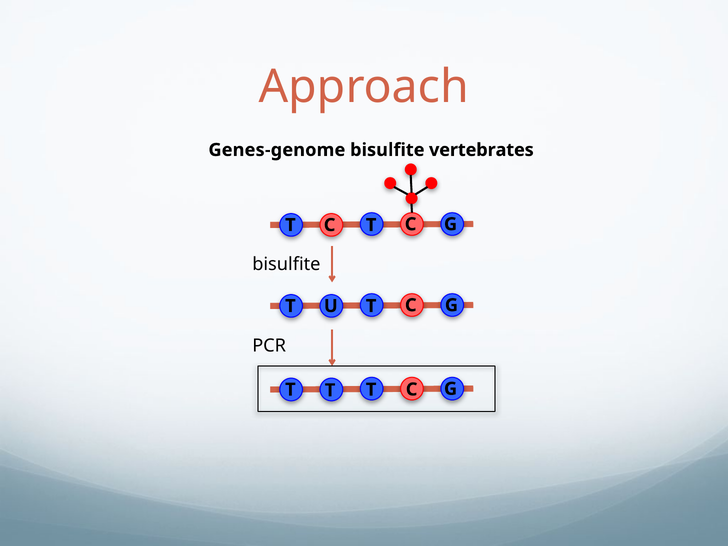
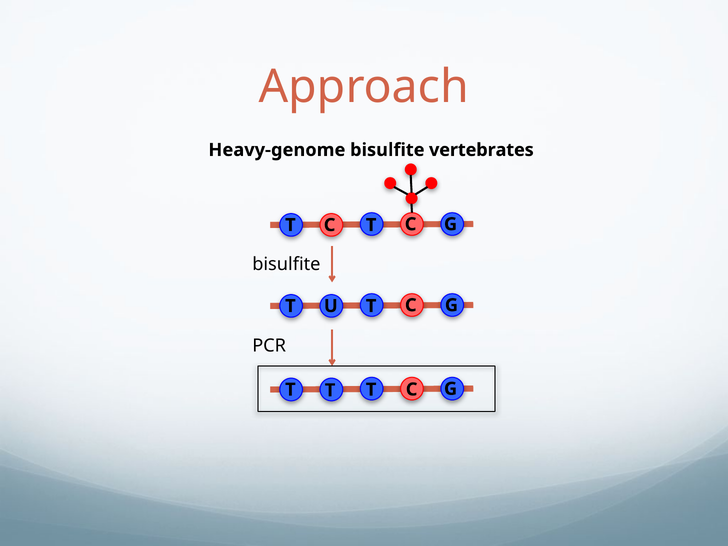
Genes-genome: Genes-genome -> Heavy-genome
